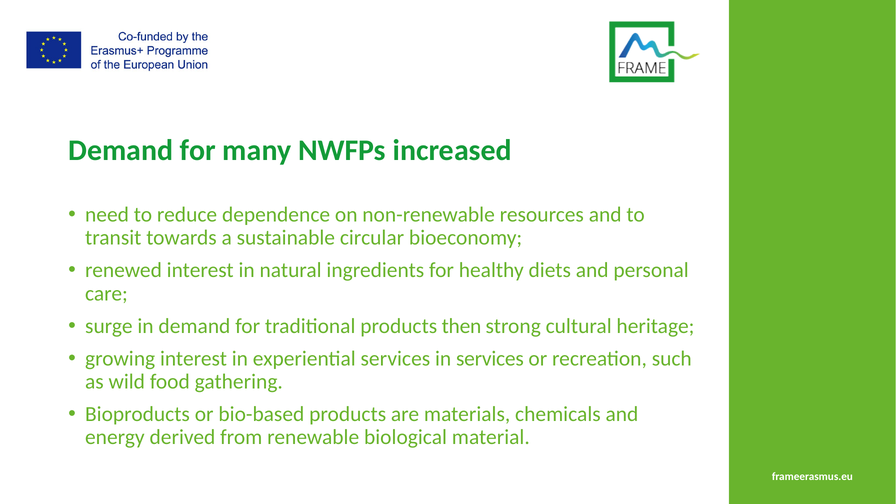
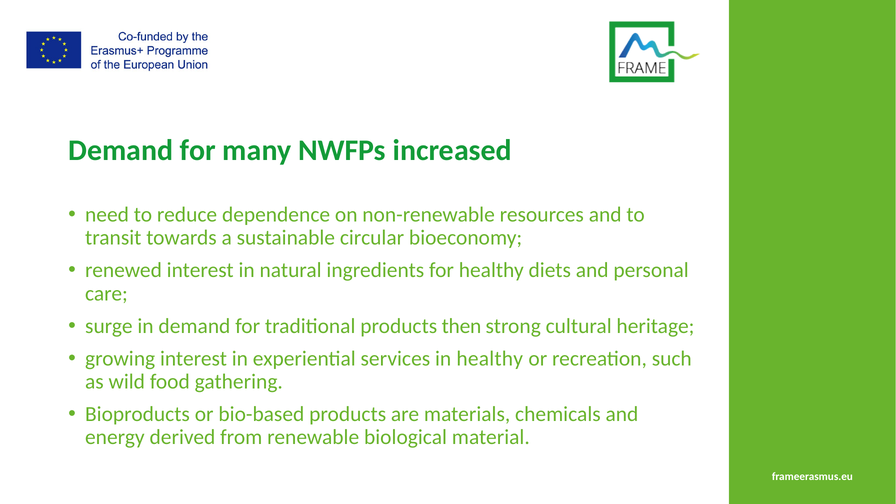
in services: services -> healthy
